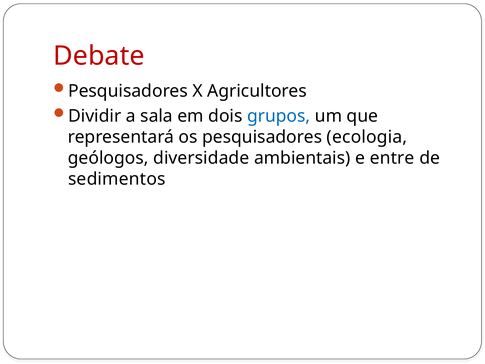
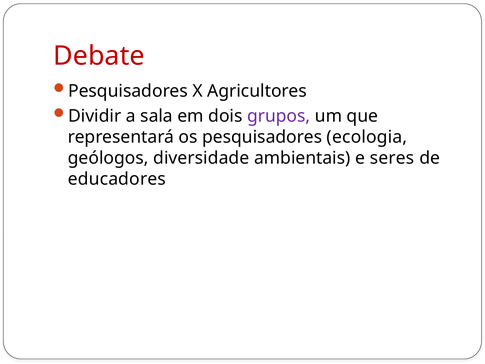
grupos colour: blue -> purple
entre: entre -> seres
sedimentos: sedimentos -> educadores
